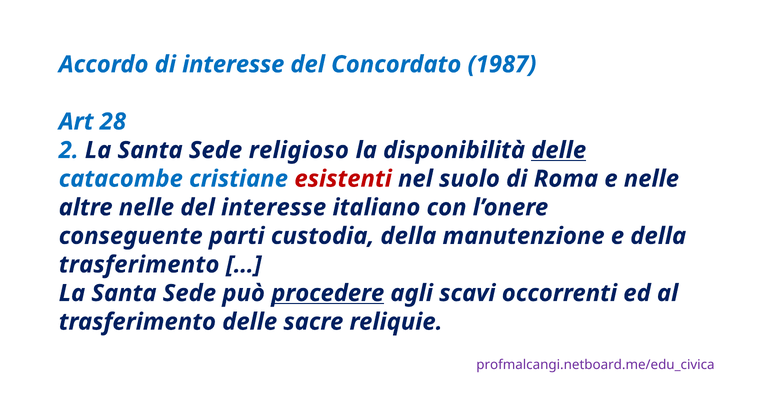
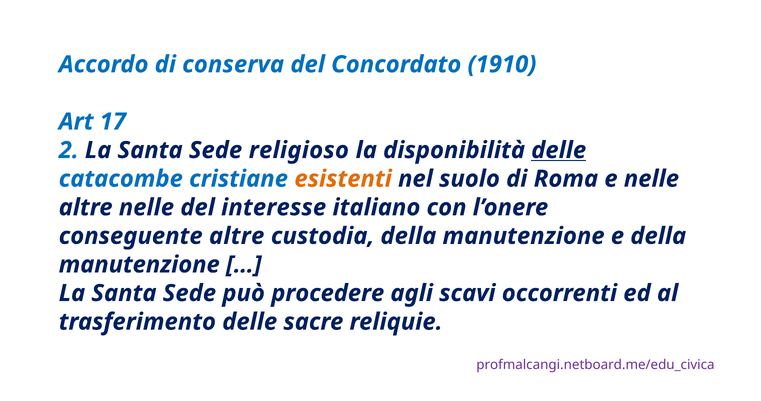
di interesse: interesse -> conserva
1987: 1987 -> 1910
28: 28 -> 17
esistenti colour: red -> orange
conseguente parti: parti -> altre
trasferimento at (139, 265): trasferimento -> manutenzione
procedere underline: present -> none
